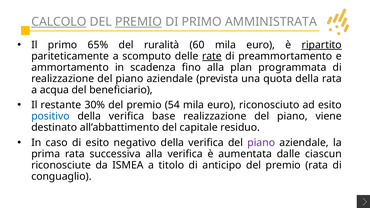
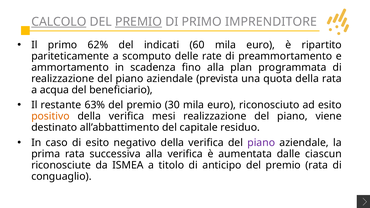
AMMINISTRATA: AMMINISTRATA -> IMPRENDITORE
65%: 65% -> 62%
ruralità: ruralità -> indicati
ripartito underline: present -> none
rate underline: present -> none
30%: 30% -> 63%
54: 54 -> 30
positivo colour: blue -> orange
base: base -> mesi
